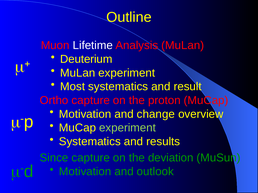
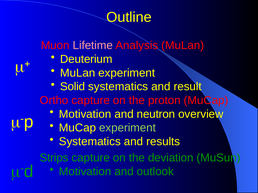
Lifetime colour: white -> pink
Most: Most -> Solid
change: change -> neutron
Since: Since -> Strips
